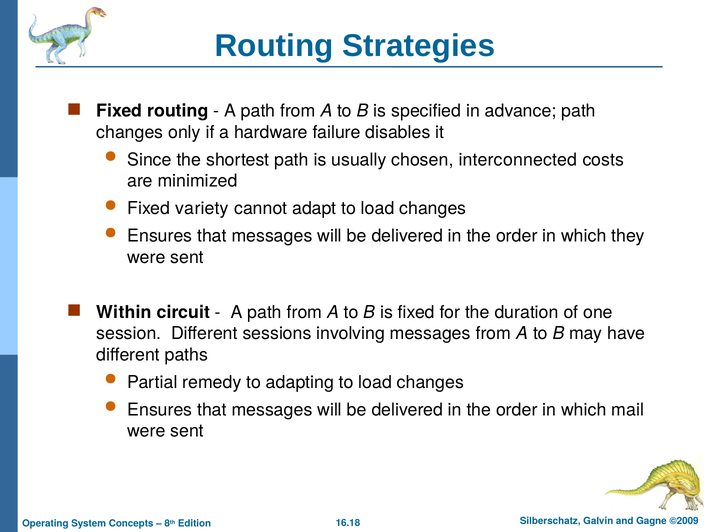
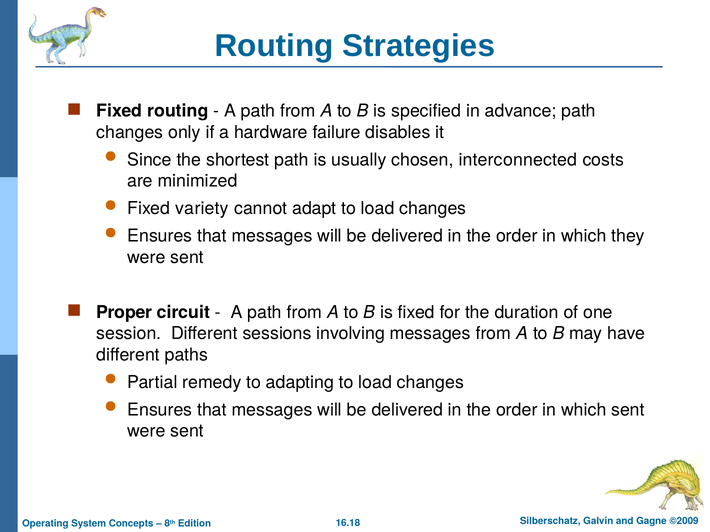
Within: Within -> Proper
which mail: mail -> sent
